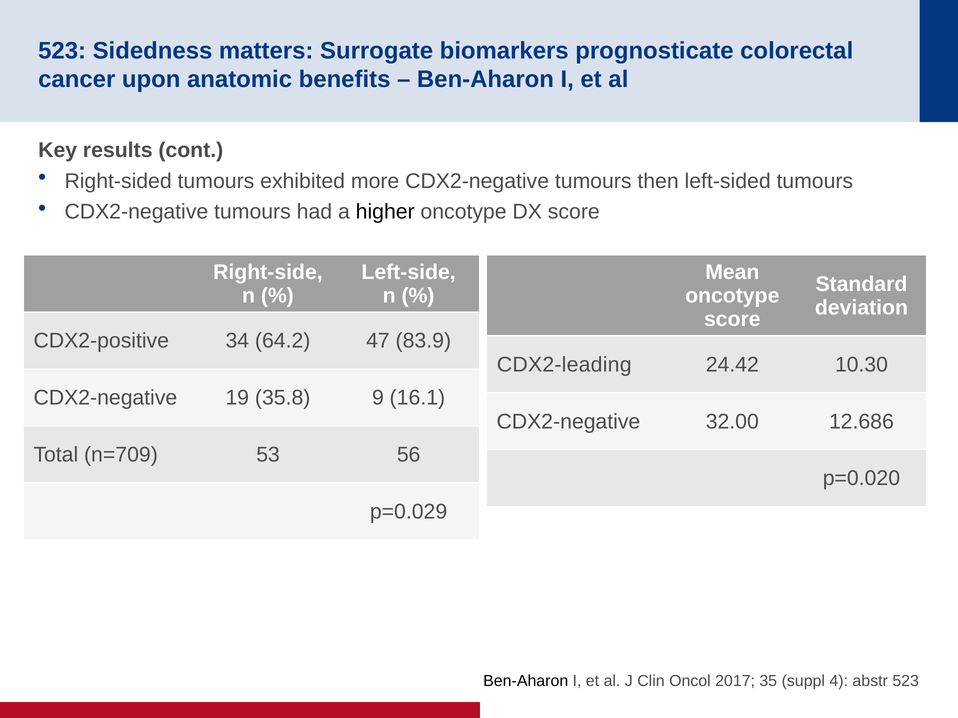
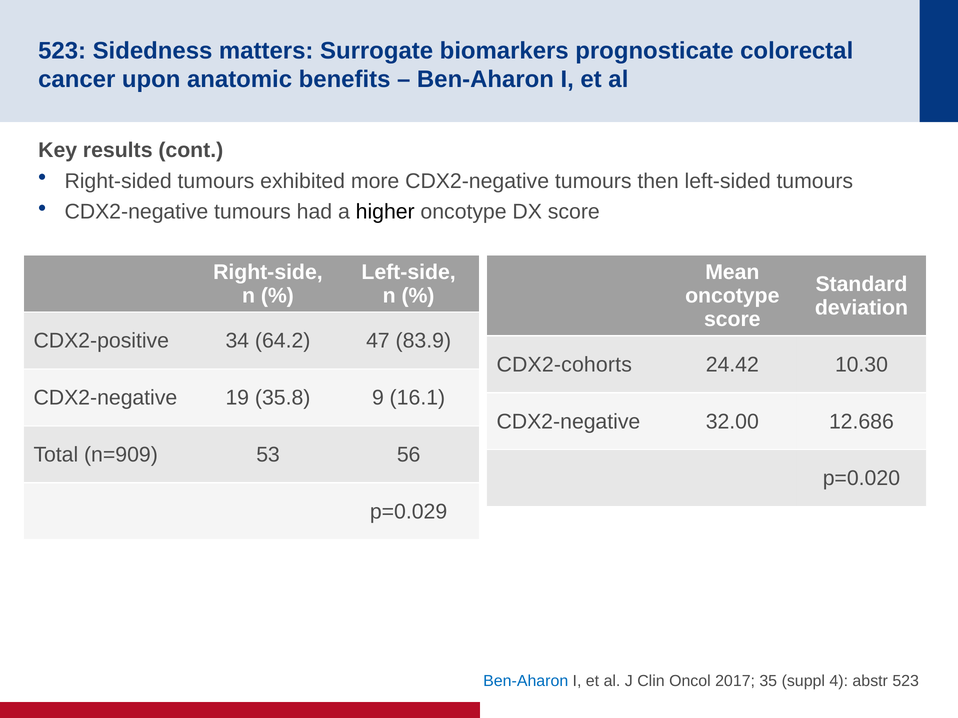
CDX2-leading: CDX2-leading -> CDX2-cohorts
n=709: n=709 -> n=909
Ben-Aharon at (526, 681) colour: black -> blue
